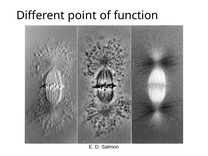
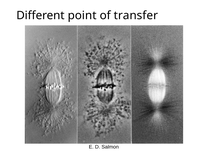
function: function -> transfer
